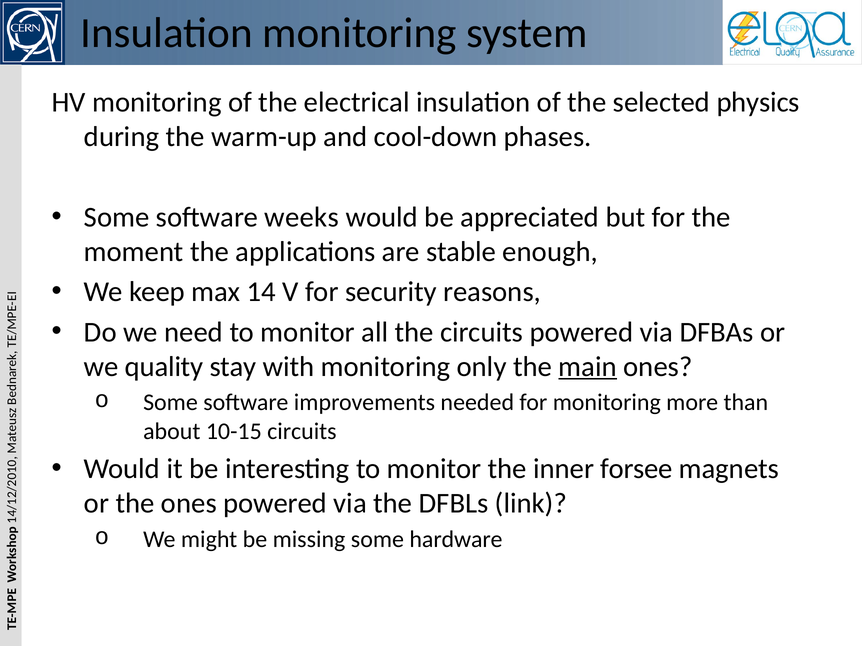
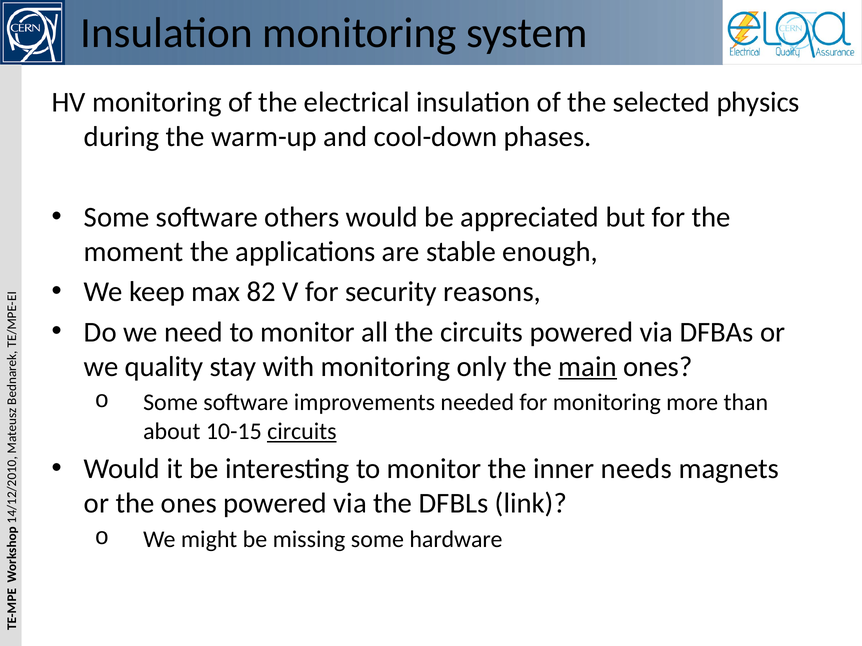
weeks: weeks -> others
14: 14 -> 82
circuits at (302, 432) underline: none -> present
forsee: forsee -> needs
